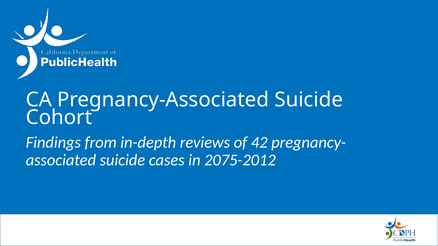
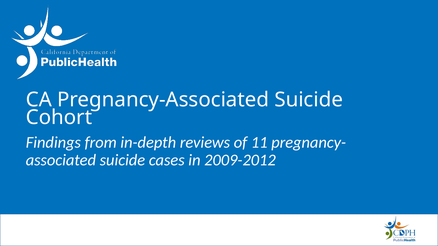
42: 42 -> 11
2075-2012: 2075-2012 -> 2009-2012
